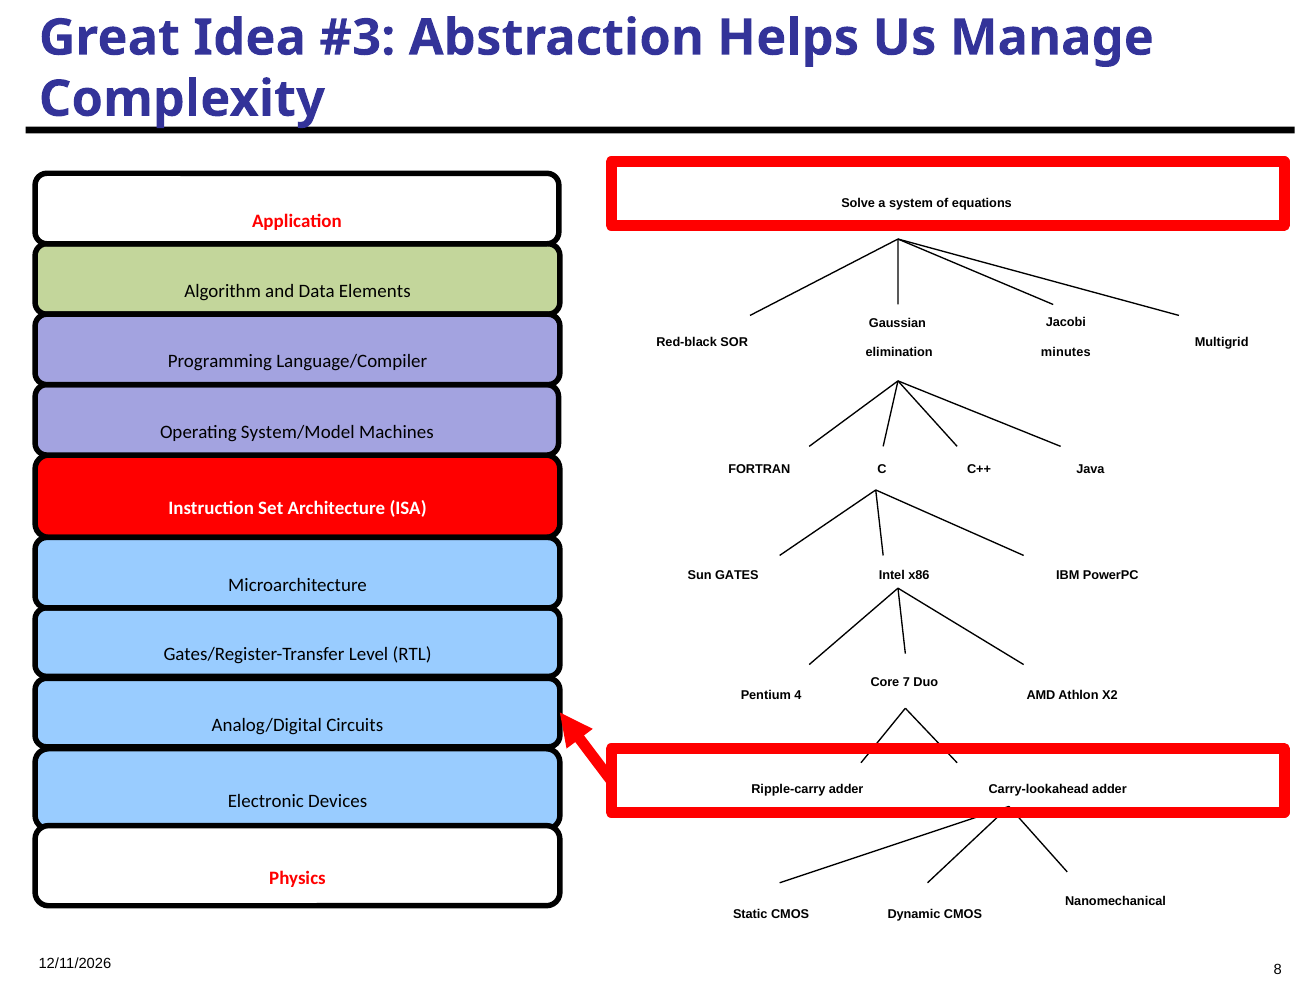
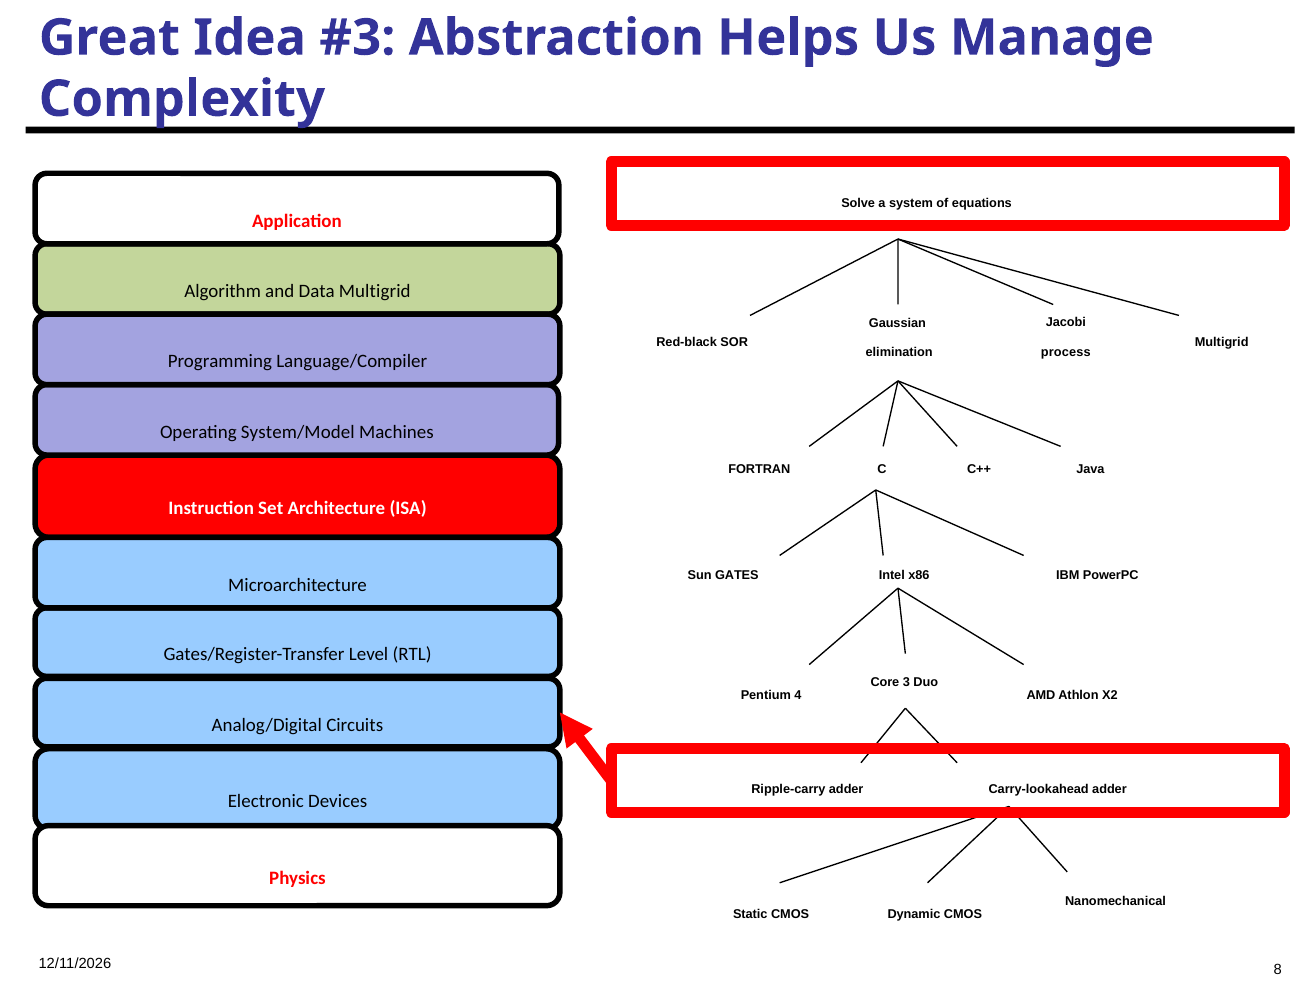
Data Elements: Elements -> Multigrid
minutes: minutes -> process
7: 7 -> 3
